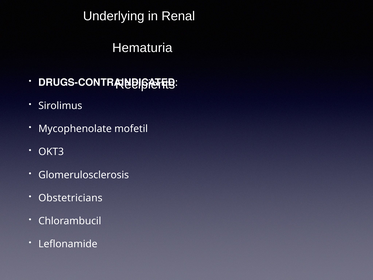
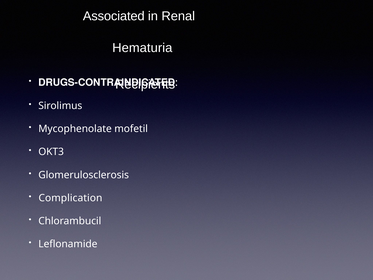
Underlying: Underlying -> Associated
Obstetricians: Obstetricians -> Complication
